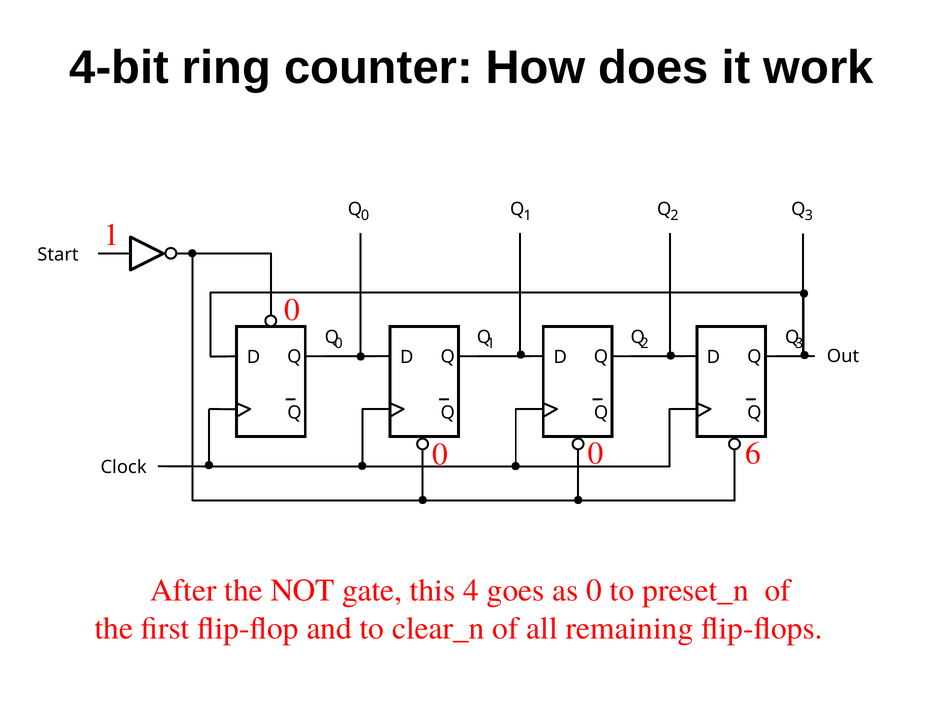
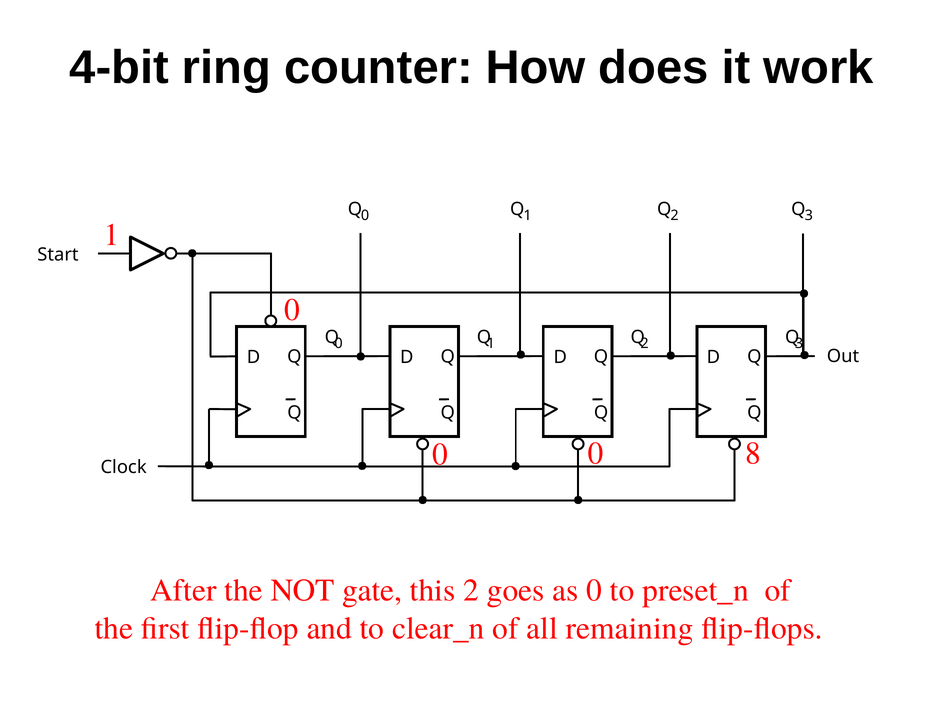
6: 6 -> 8
this 4: 4 -> 2
